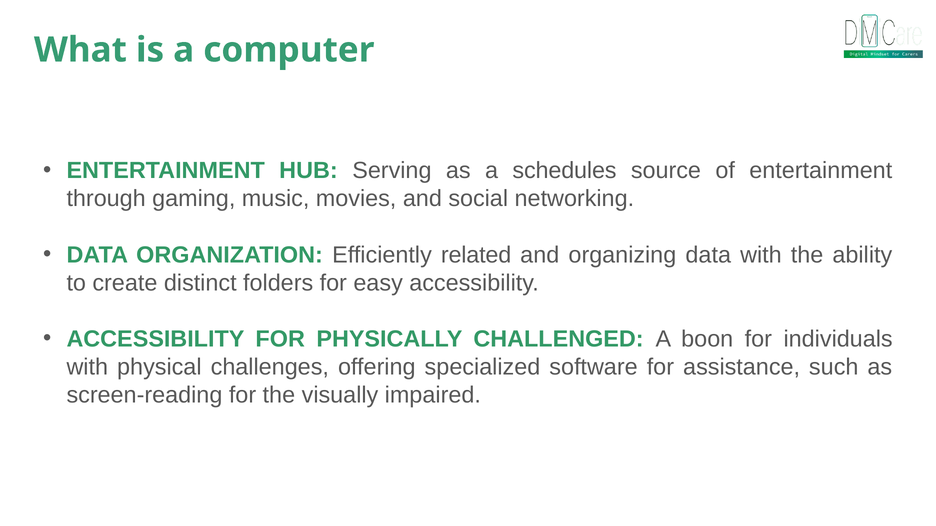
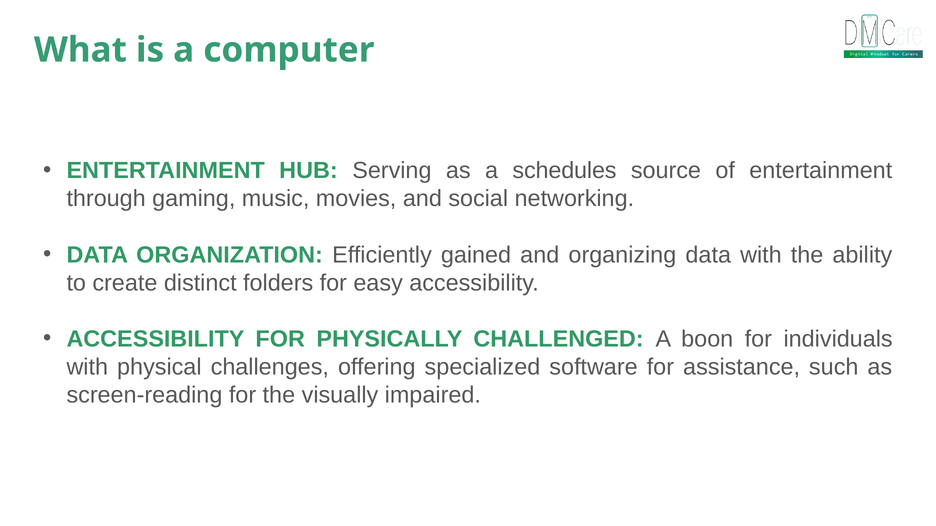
related: related -> gained
